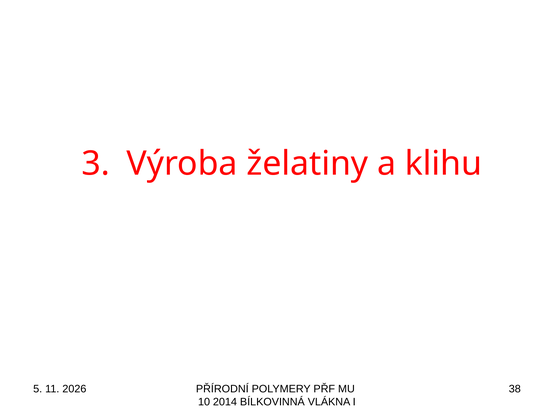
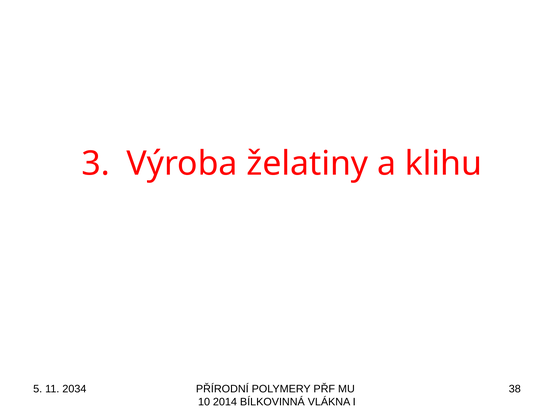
2026: 2026 -> 2034
